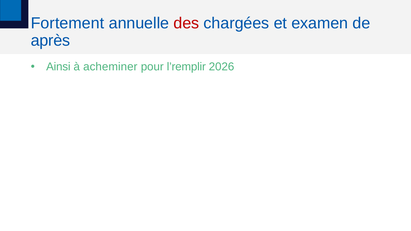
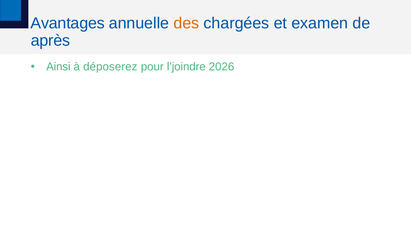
Fortement: Fortement -> Avantages
des colour: red -> orange
acheminer: acheminer -> déposerez
l’remplir: l’remplir -> l’joindre
